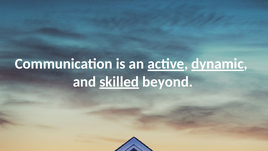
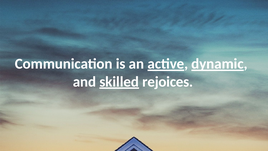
beyond: beyond -> rejoices
